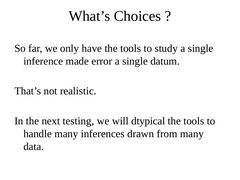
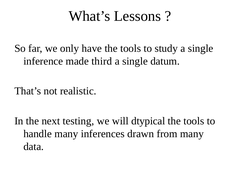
Choices: Choices -> Lessons
error: error -> third
